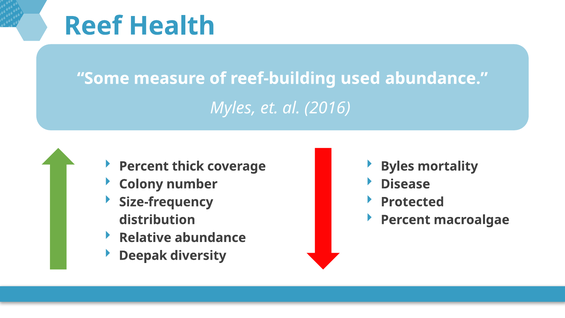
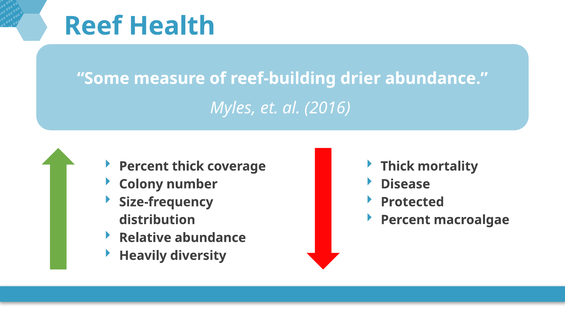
used: used -> drier
Byles at (398, 166): Byles -> Thick
Deepak: Deepak -> Heavily
